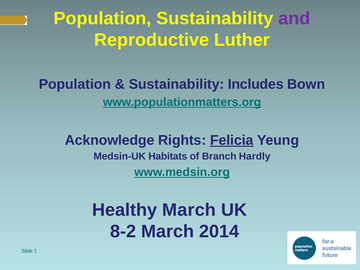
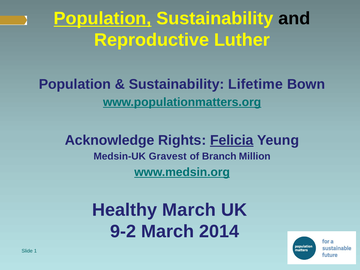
Population at (103, 18) underline: none -> present
and colour: purple -> black
Includes: Includes -> Lifetime
Habitats: Habitats -> Gravest
Hardly: Hardly -> Million
8-2: 8-2 -> 9-2
